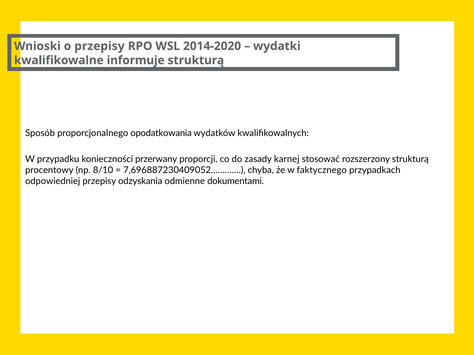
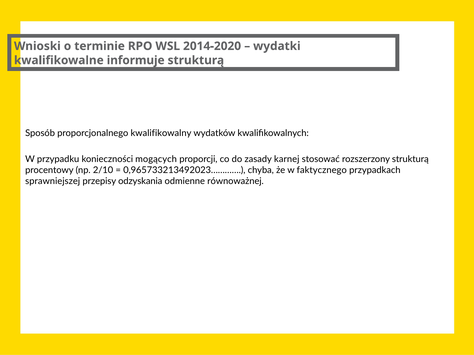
o przepisy: przepisy -> terminie
opodatkowania: opodatkowania -> kwalifikowalny
przerwany: przerwany -> mogących
8/10: 8/10 -> 2/10
7,696887230409052…………: 7,696887230409052………… -> 0,965733213492023…………
odpowiedniej: odpowiedniej -> sprawniejszej
dokumentami: dokumentami -> równoważnej
